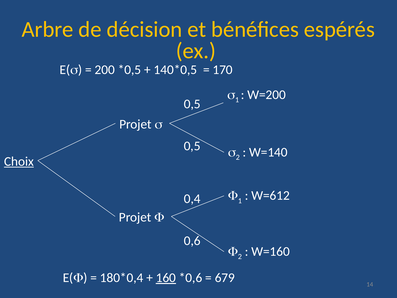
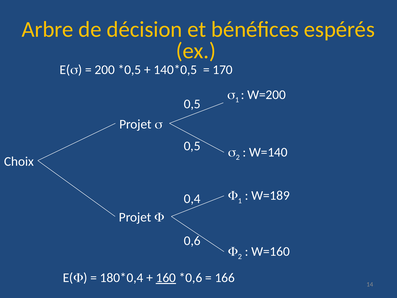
Choix underline: present -> none
W=612: W=612 -> W=189
679: 679 -> 166
